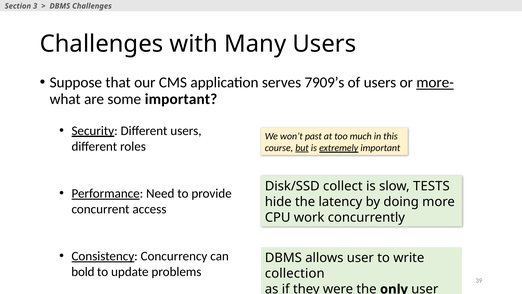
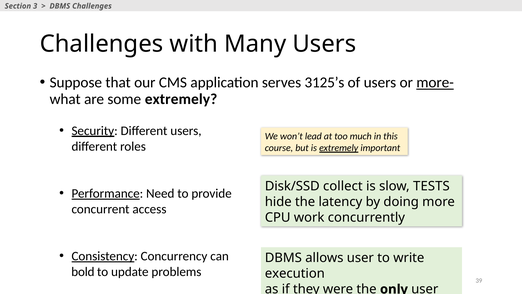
7909’s: 7909’s -> 3125’s
some important: important -> extremely
past: past -> lead
but underline: present -> none
collection: collection -> execution
